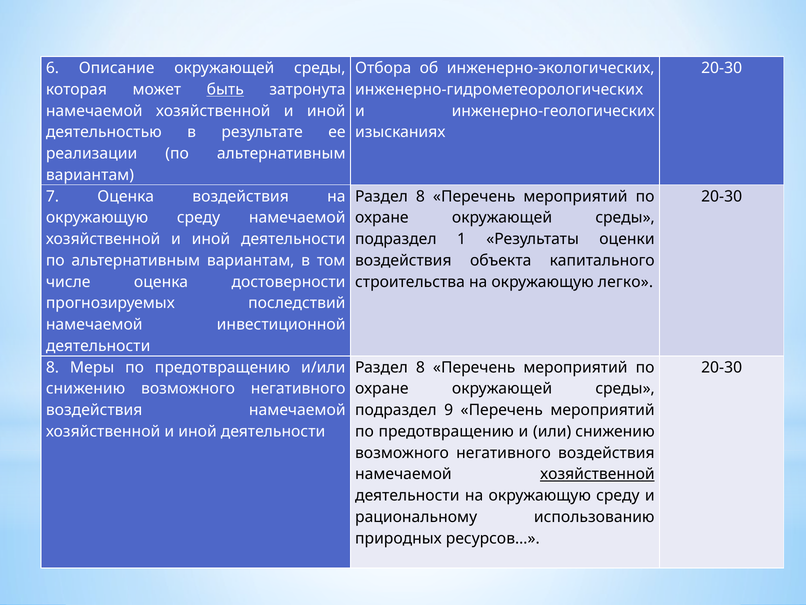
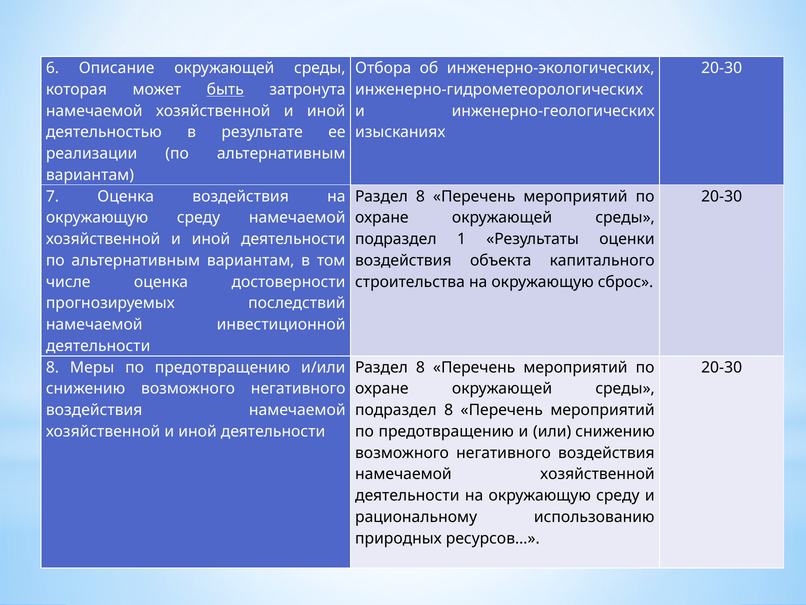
легко: легко -> сброс
подраздел 9: 9 -> 8
хозяйственной at (597, 474) underline: present -> none
